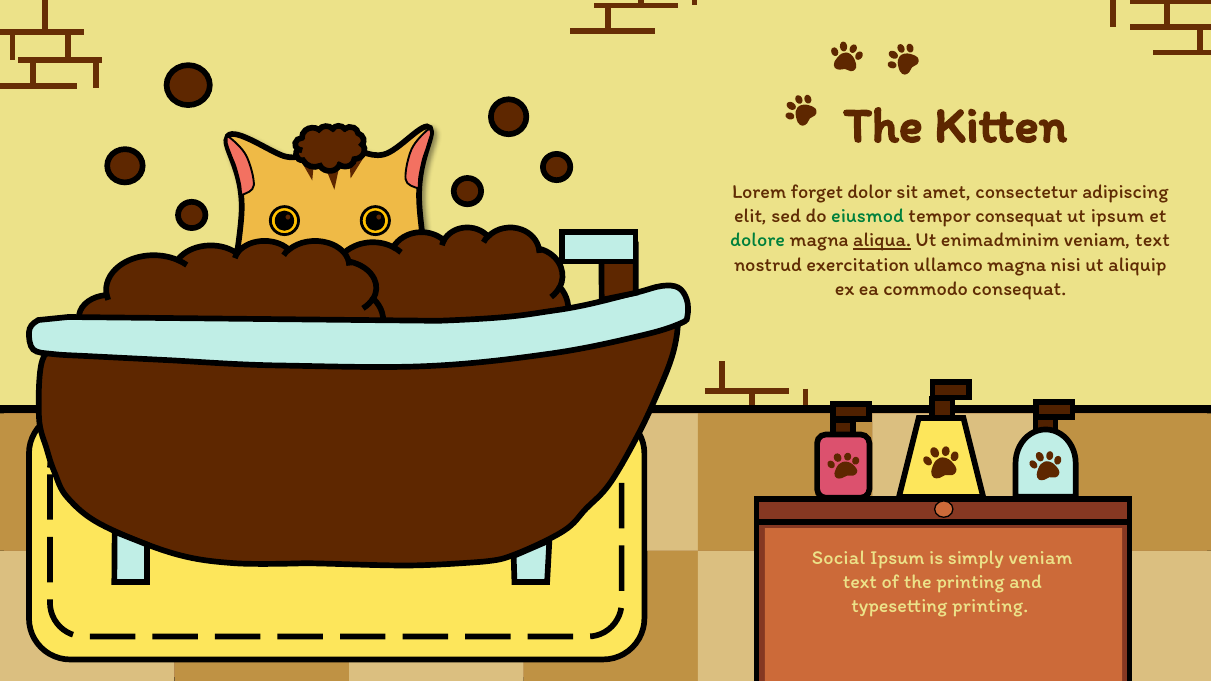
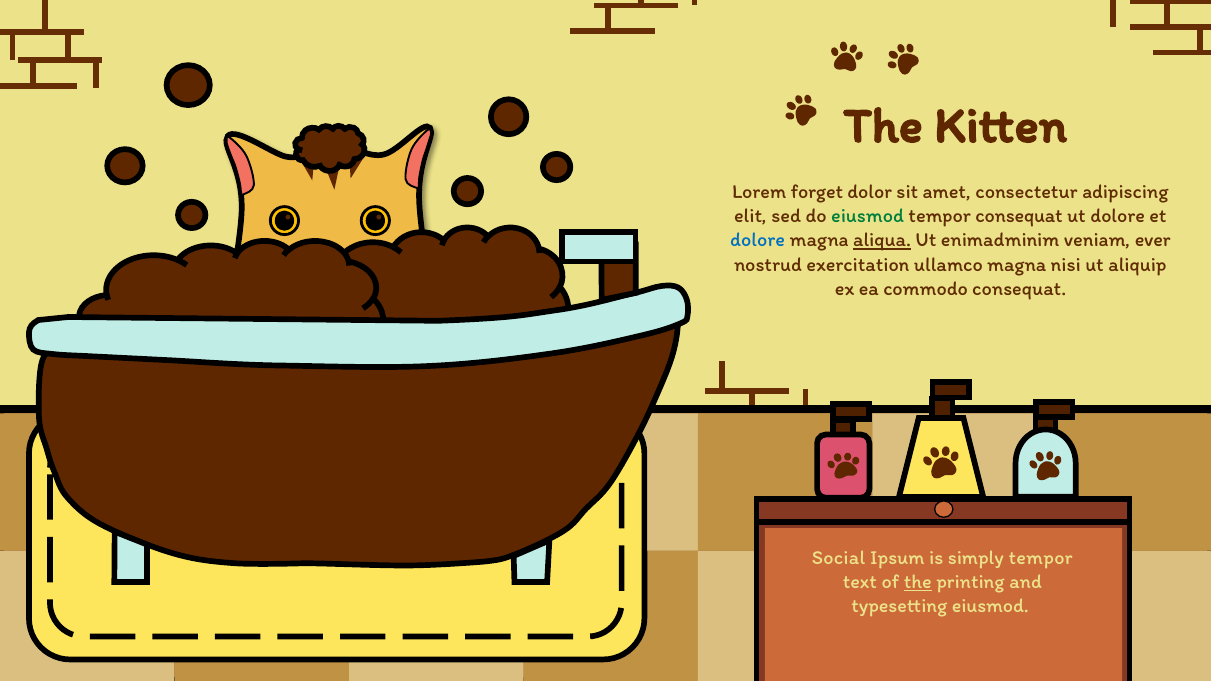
ut ipsum: ipsum -> dolore
dolore at (758, 240) colour: green -> blue
enimadminim veniam text: text -> ever
simply veniam: veniam -> tempor
the at (918, 582) underline: none -> present
typesetting printing: printing -> eiusmod
